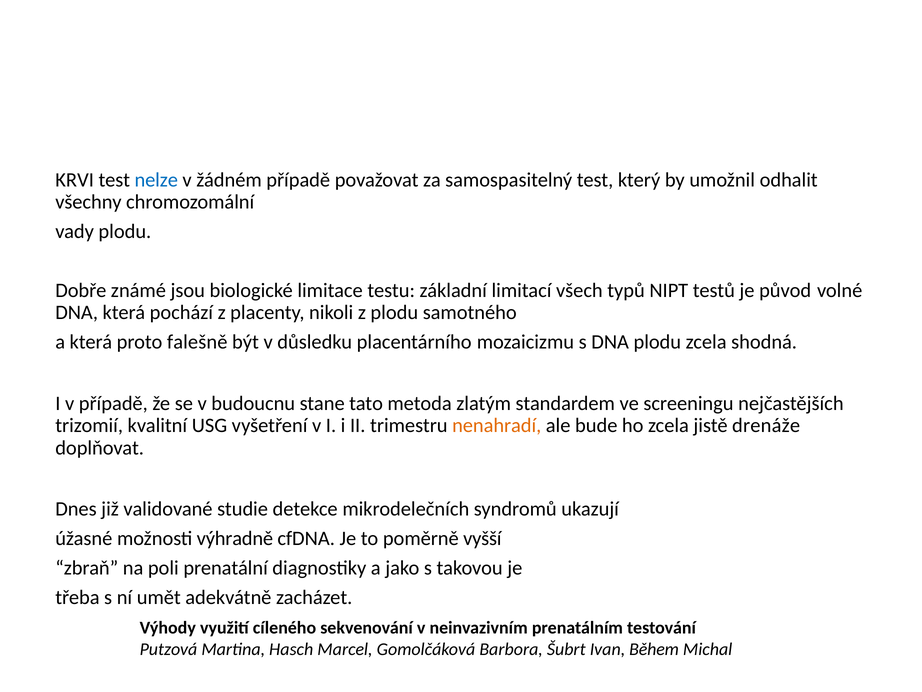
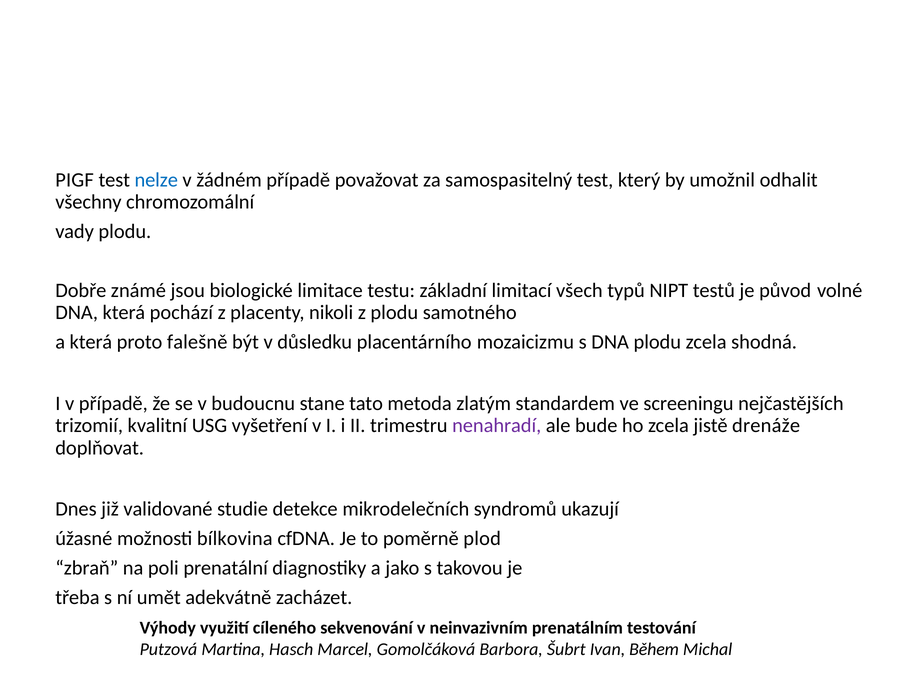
KRVI: KRVI -> PIGF
nenahradí colour: orange -> purple
výhradně: výhradně -> bílkovina
vyšší: vyšší -> plod
